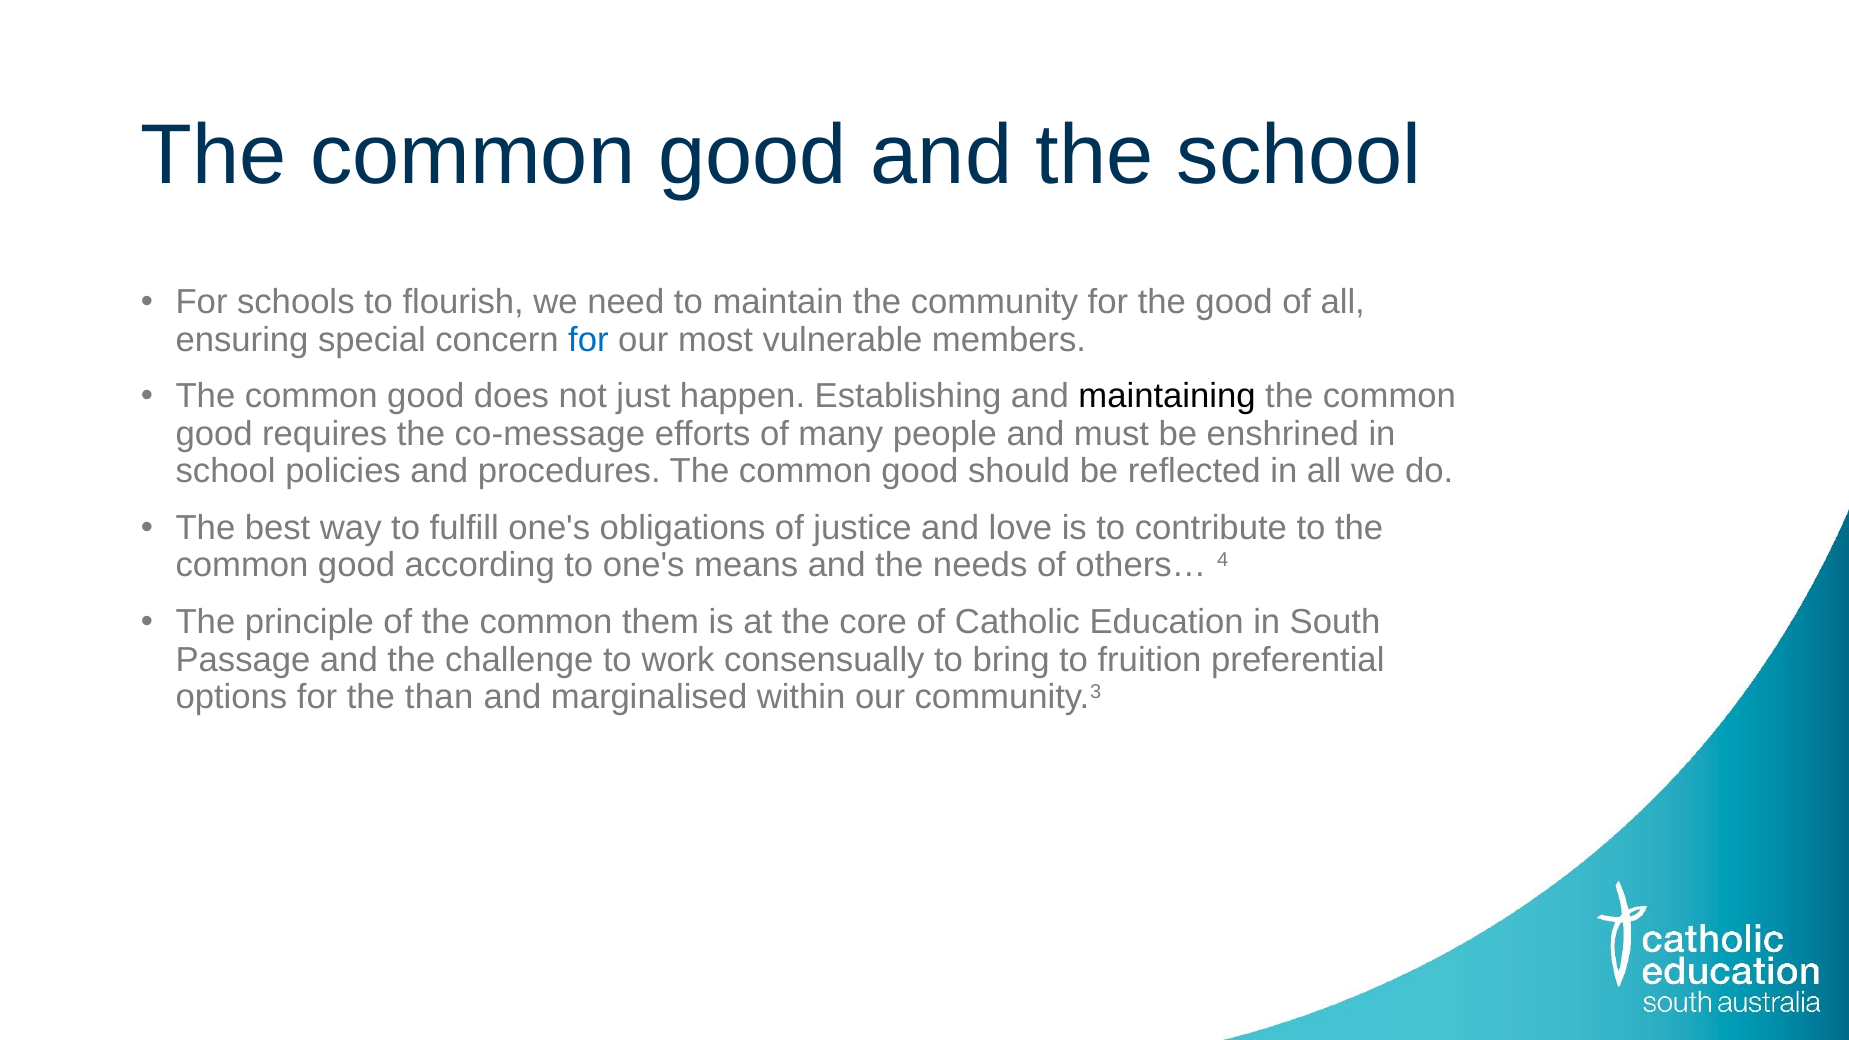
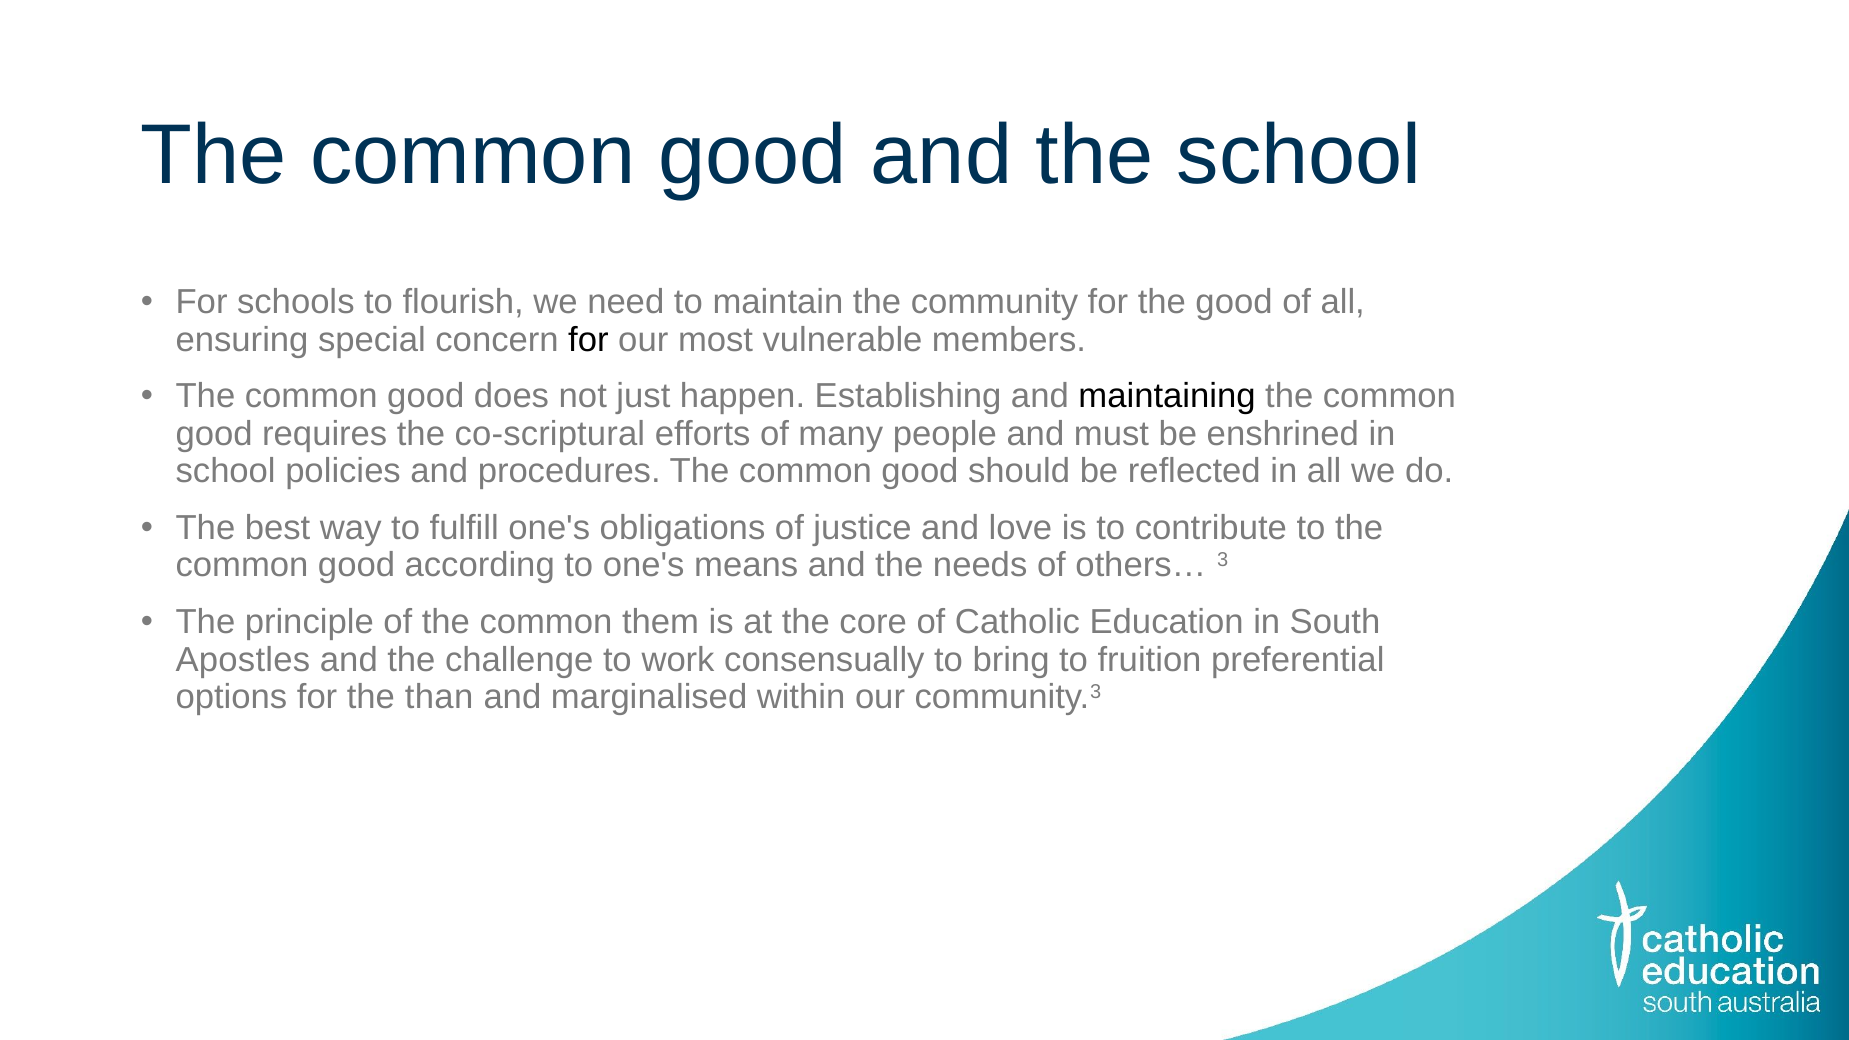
for at (588, 340) colour: blue -> black
co-message: co-message -> co-scriptural
4: 4 -> 3
Passage: Passage -> Apostles
